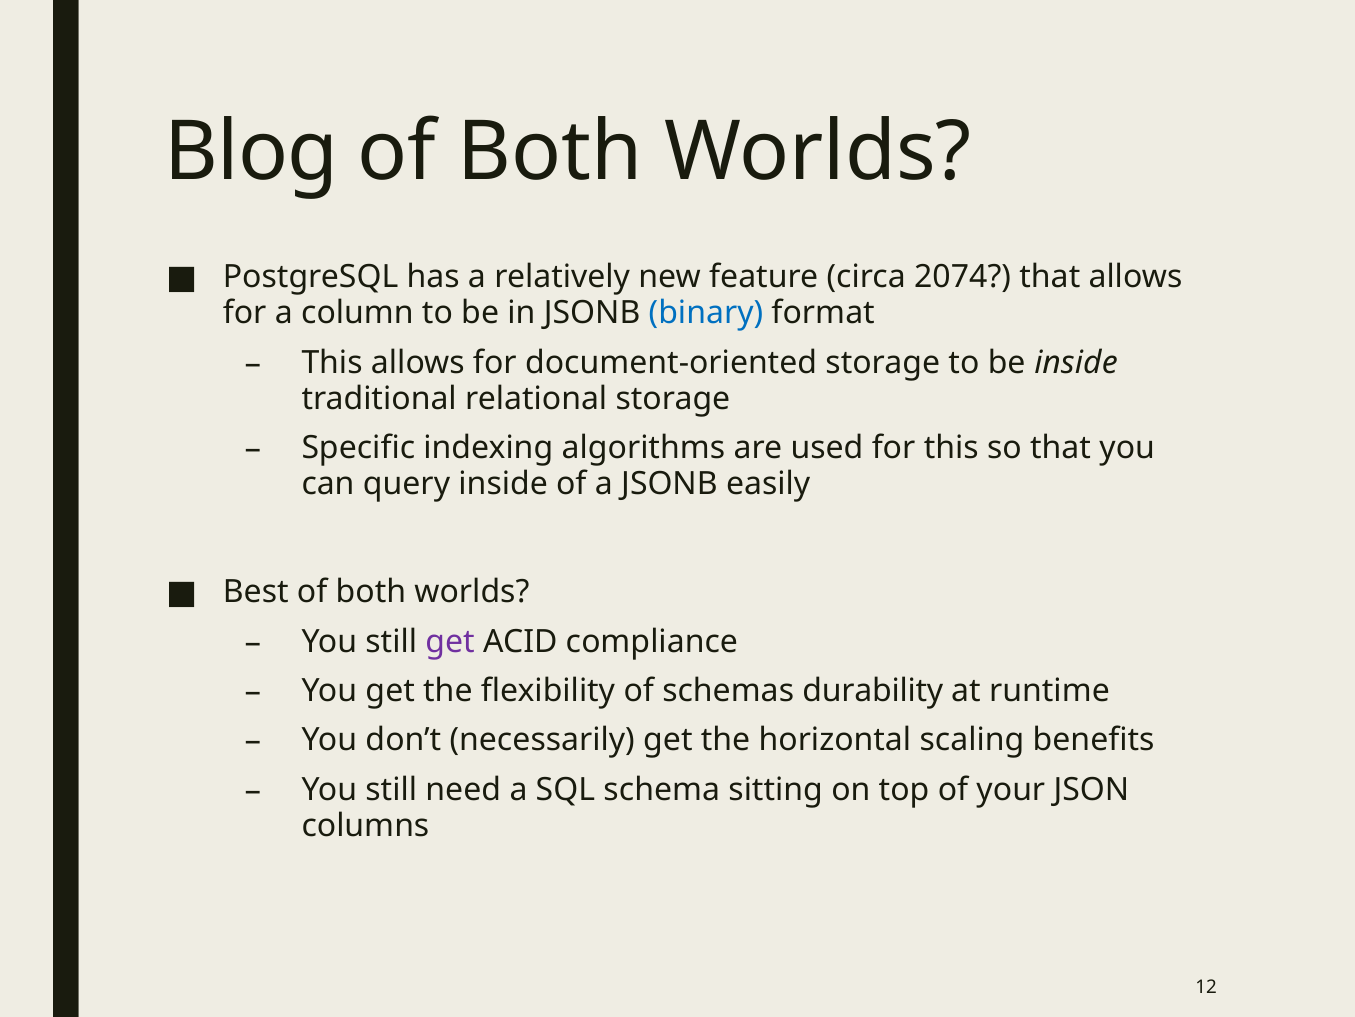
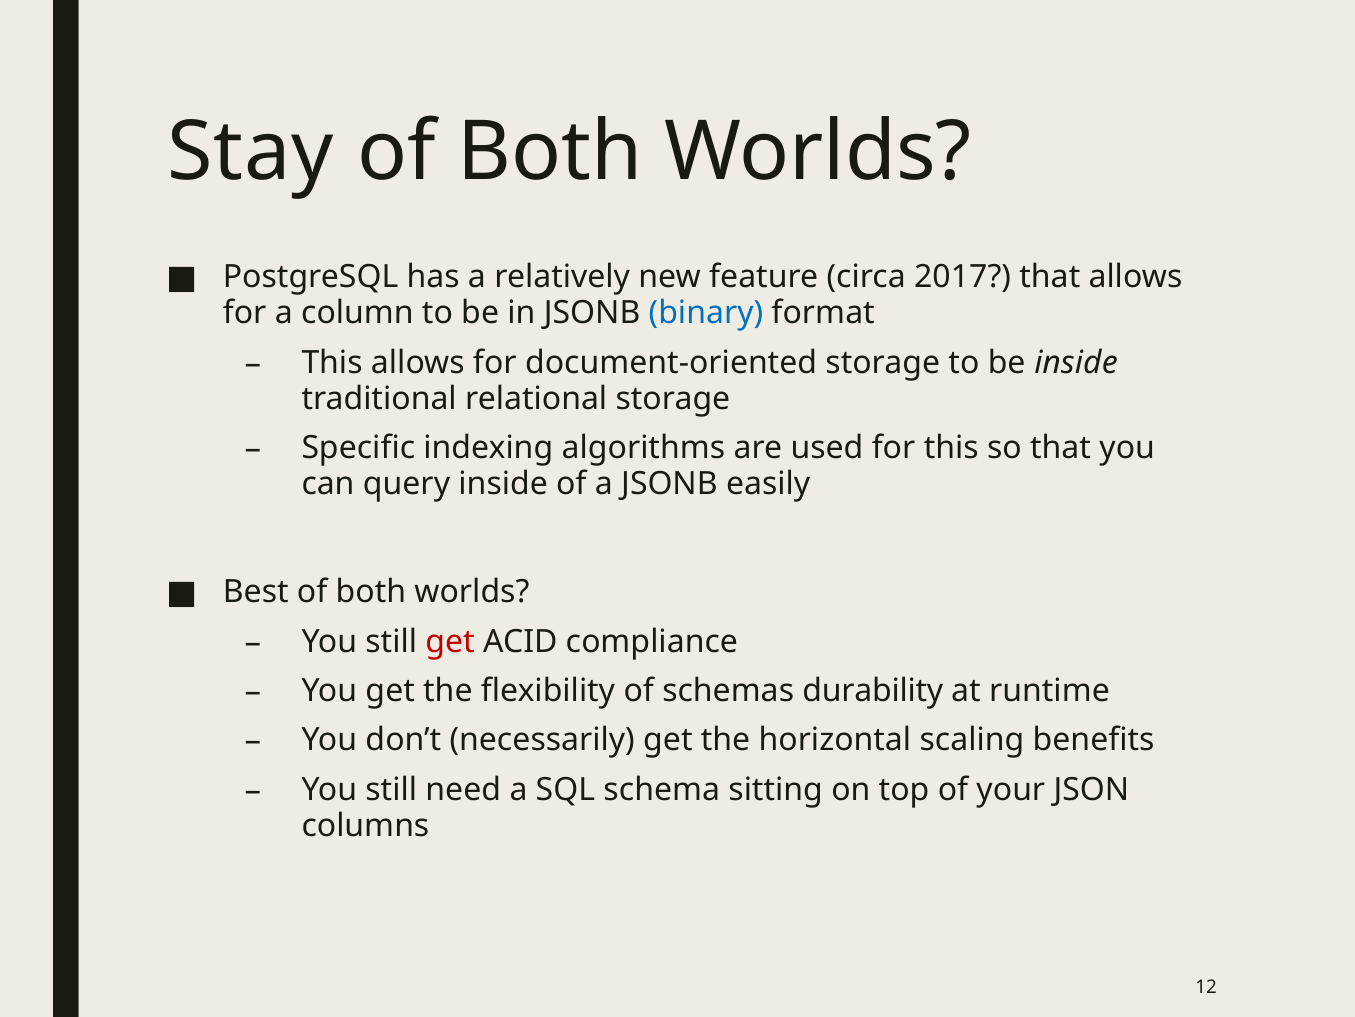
Blog: Blog -> Stay
2074: 2074 -> 2017
get at (450, 641) colour: purple -> red
